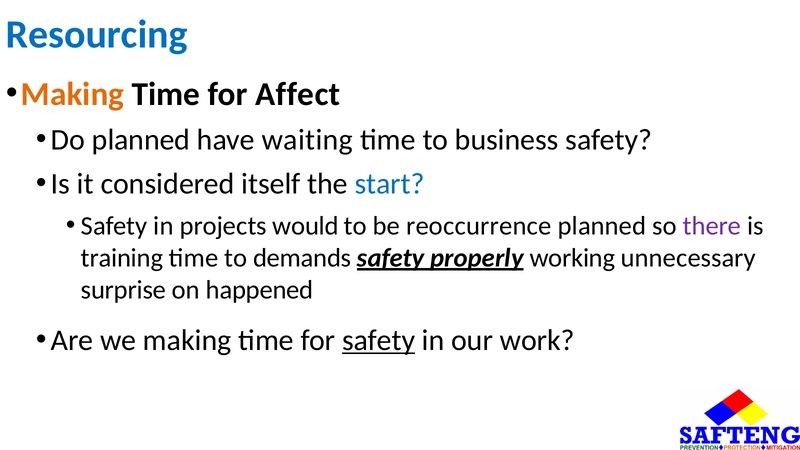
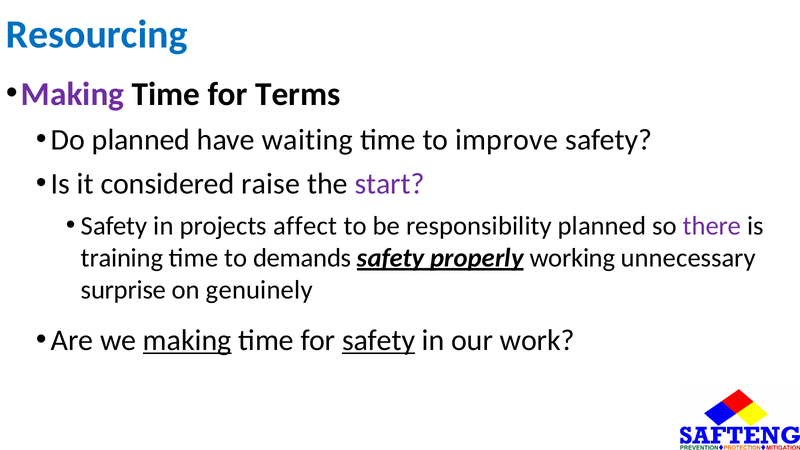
Making at (73, 94) colour: orange -> purple
Affect: Affect -> Terms
business: business -> improve
itself: itself -> raise
start colour: blue -> purple
would: would -> affect
reoccurrence: reoccurrence -> responsibility
happened: happened -> genuinely
making at (187, 340) underline: none -> present
